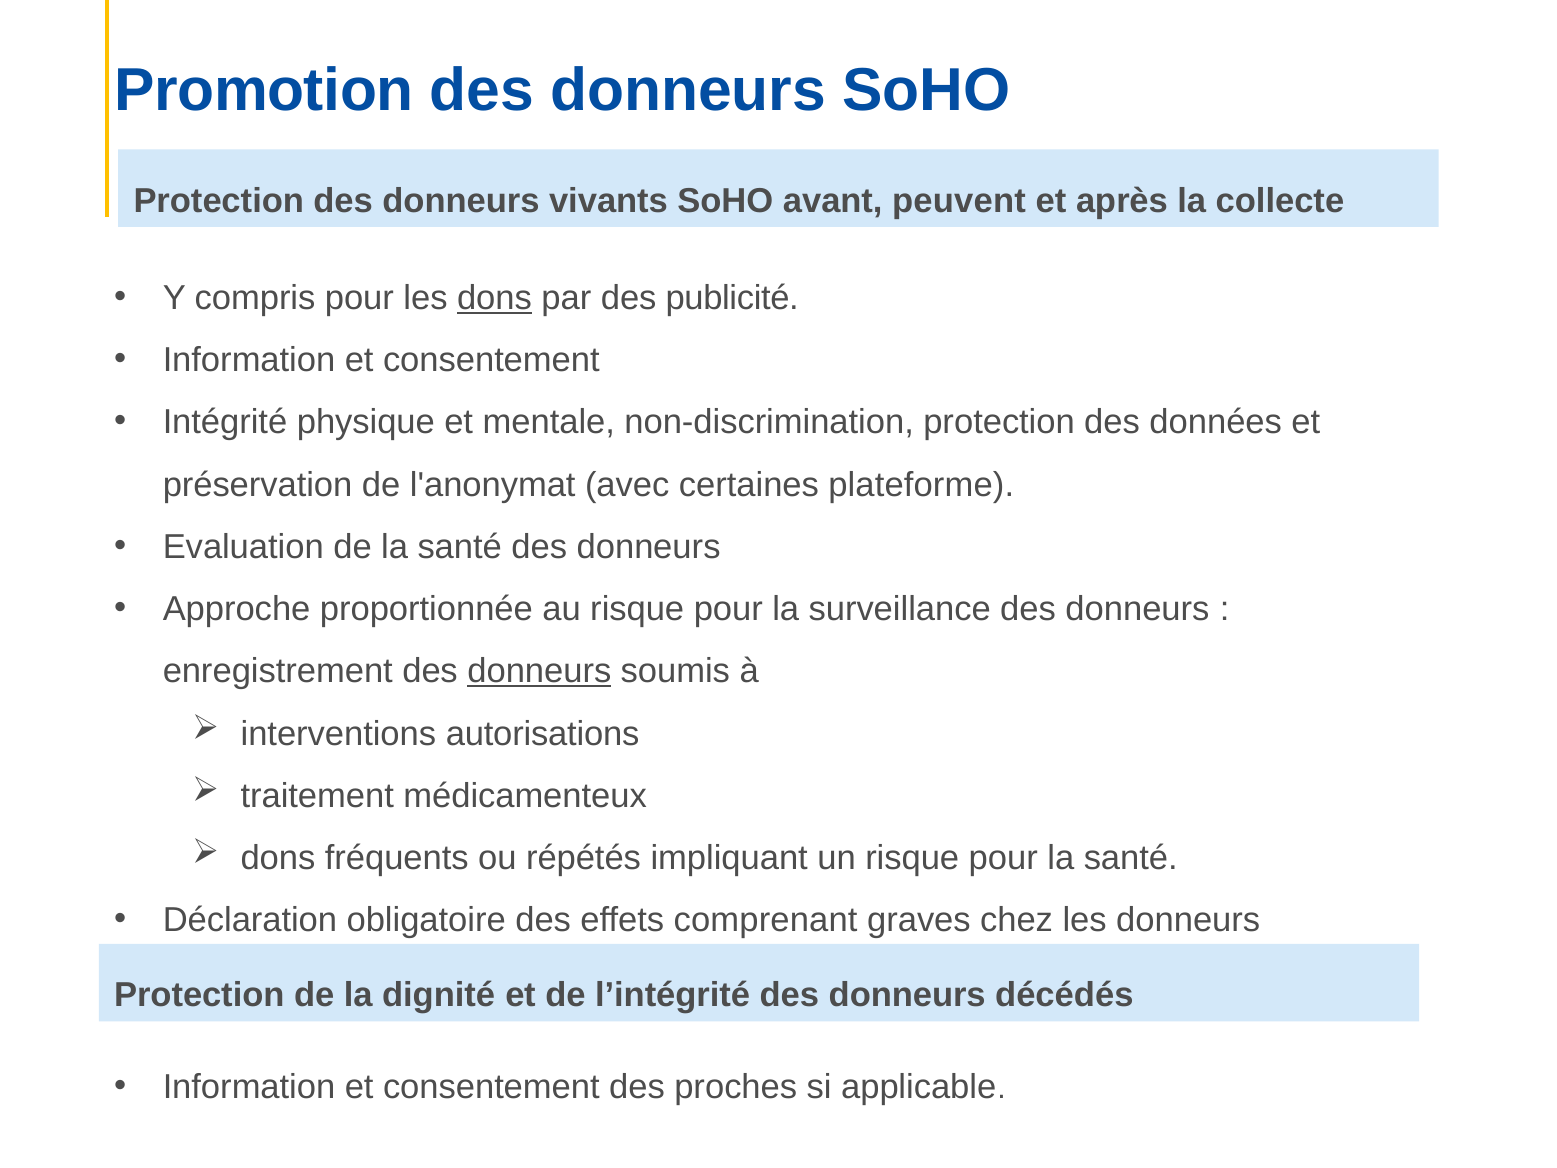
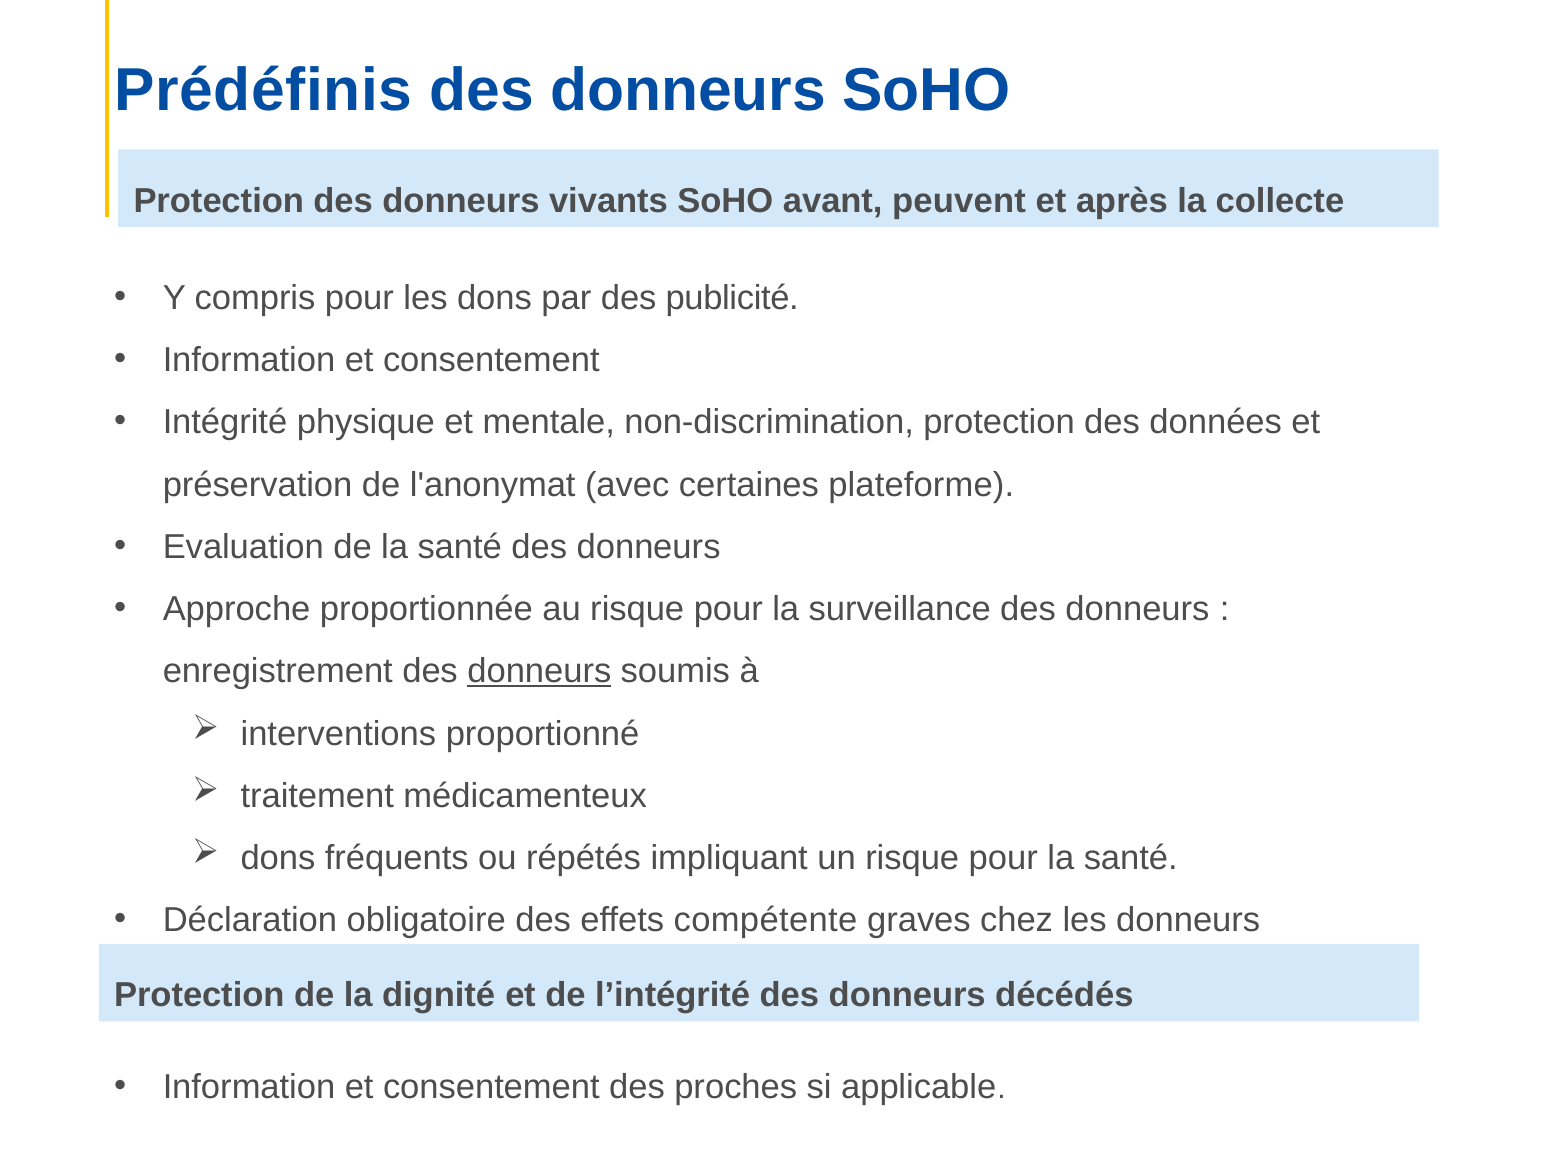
Promotion: Promotion -> Prédéfinis
dons at (494, 298) underline: present -> none
autorisations: autorisations -> proportionné
comprenant: comprenant -> compétente
